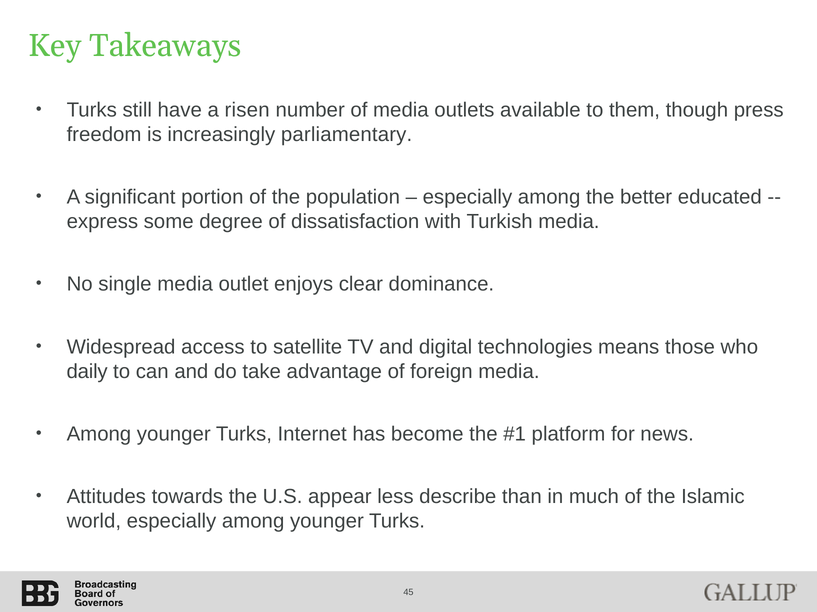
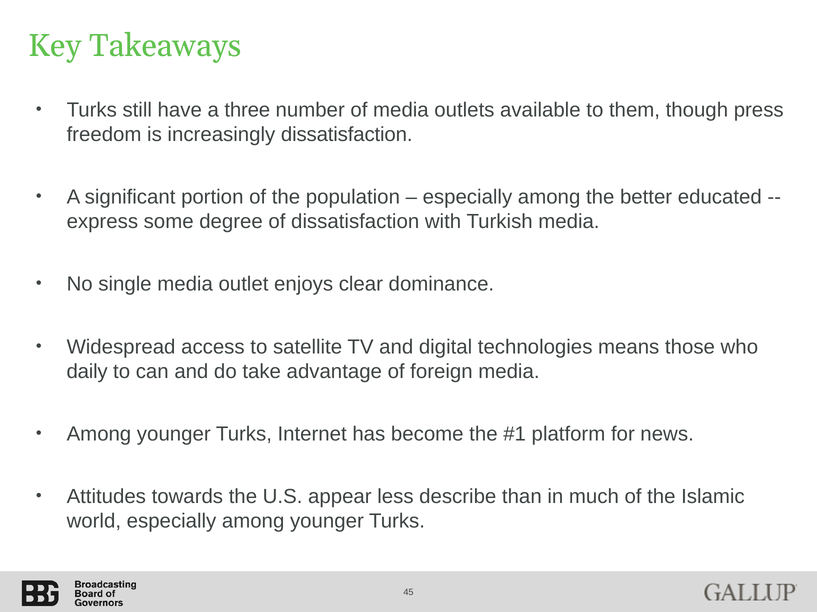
risen: risen -> three
increasingly parliamentary: parliamentary -> dissatisfaction
